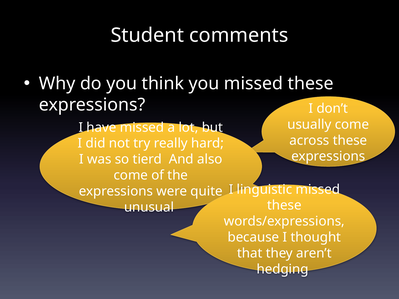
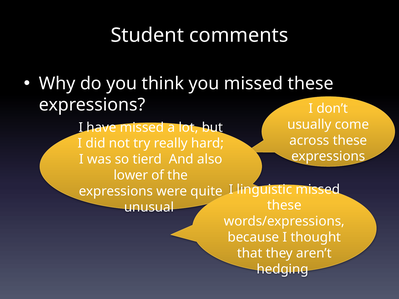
come at (131, 175): come -> lower
